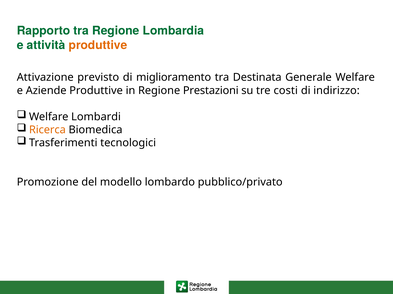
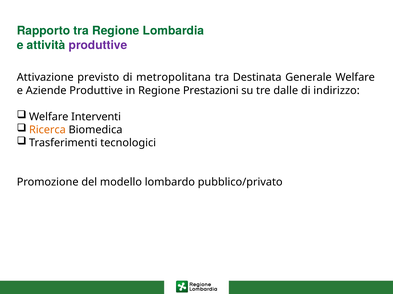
produttive at (98, 45) colour: orange -> purple
miglioramento: miglioramento -> metropolitana
costi: costi -> dalle
Lombardi: Lombardi -> Interventi
